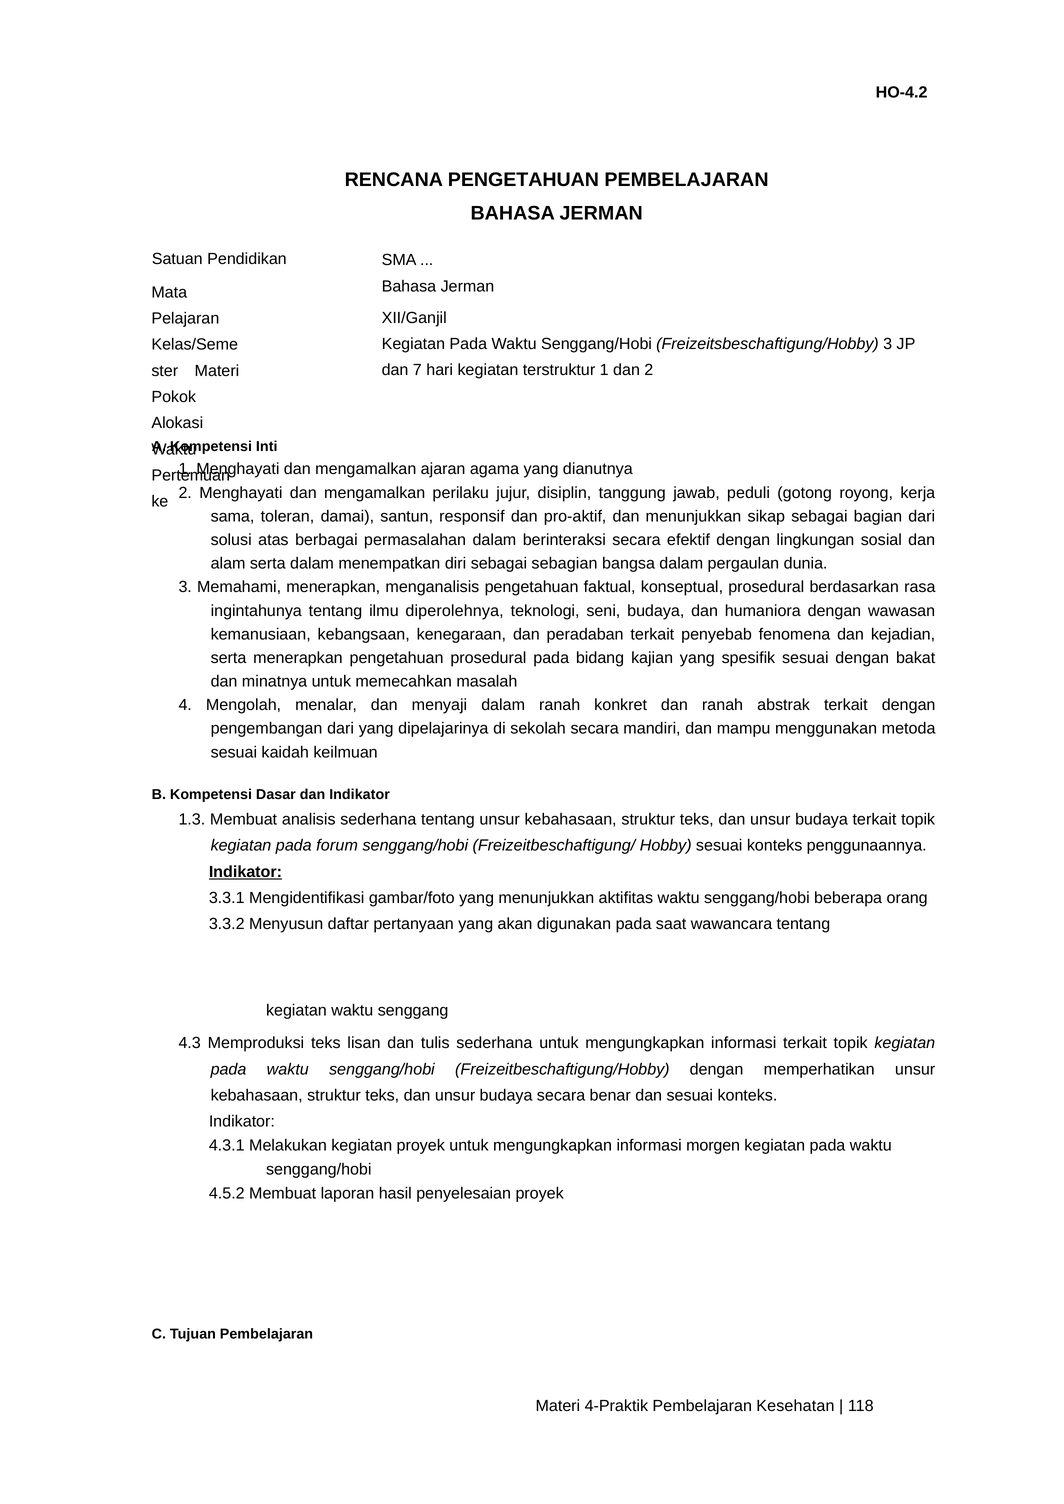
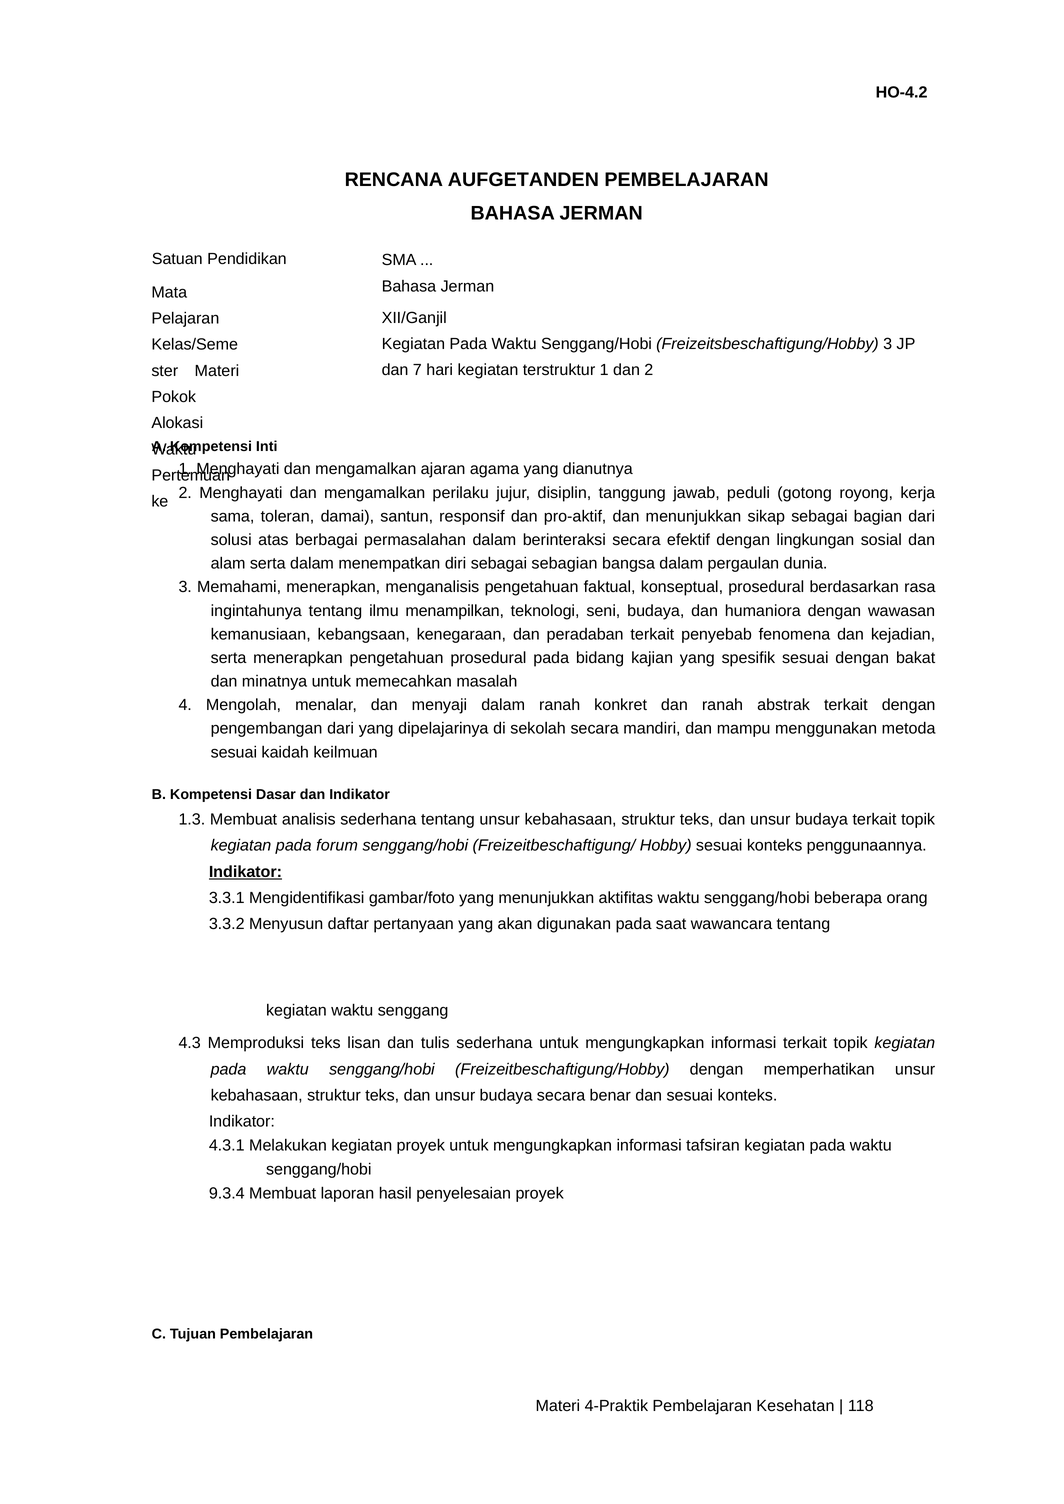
RENCANA PENGETAHUAN: PENGETAHUAN -> AUFGETANDEN
diperolehnya: diperolehnya -> menampilkan
morgen: morgen -> tafsiran
4.5.2: 4.5.2 -> 9.3.4
